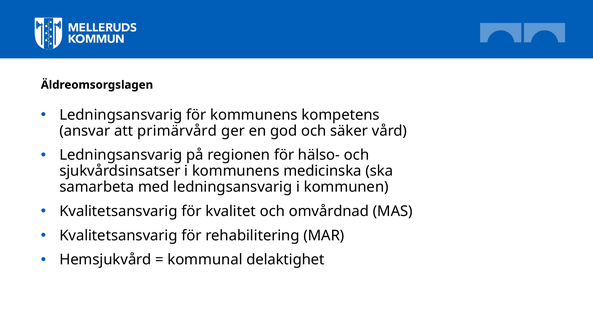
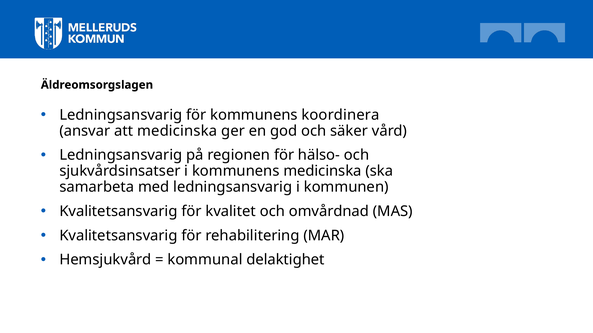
kompetens: kompetens -> koordinera
att primärvård: primärvård -> medicinska
